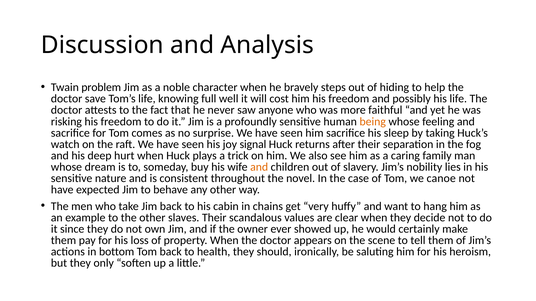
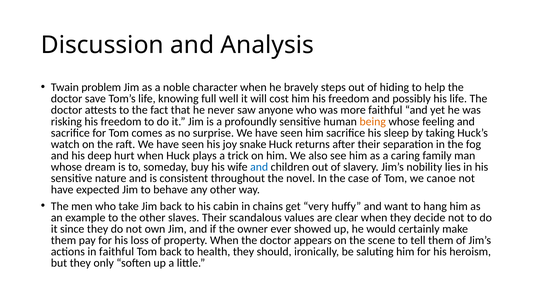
signal: signal -> snake
and at (259, 167) colour: orange -> blue
in bottom: bottom -> faithful
